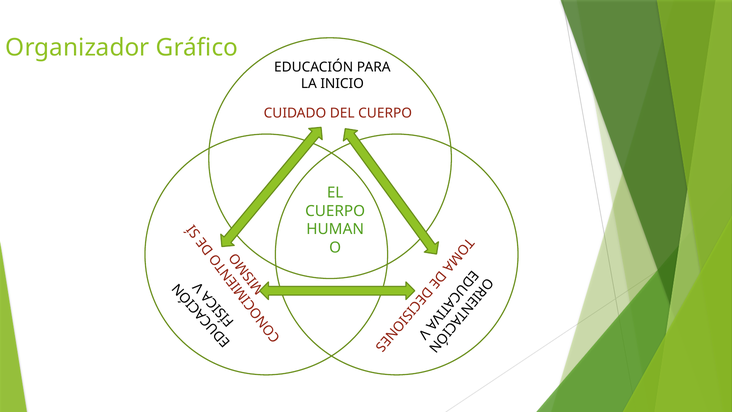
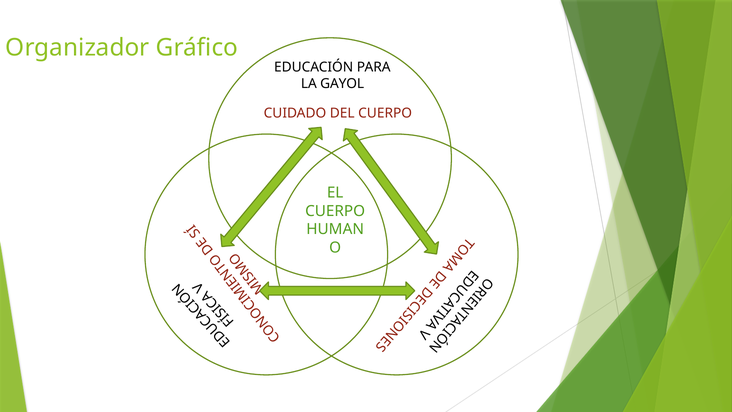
INICIO: INICIO -> GAYOL
